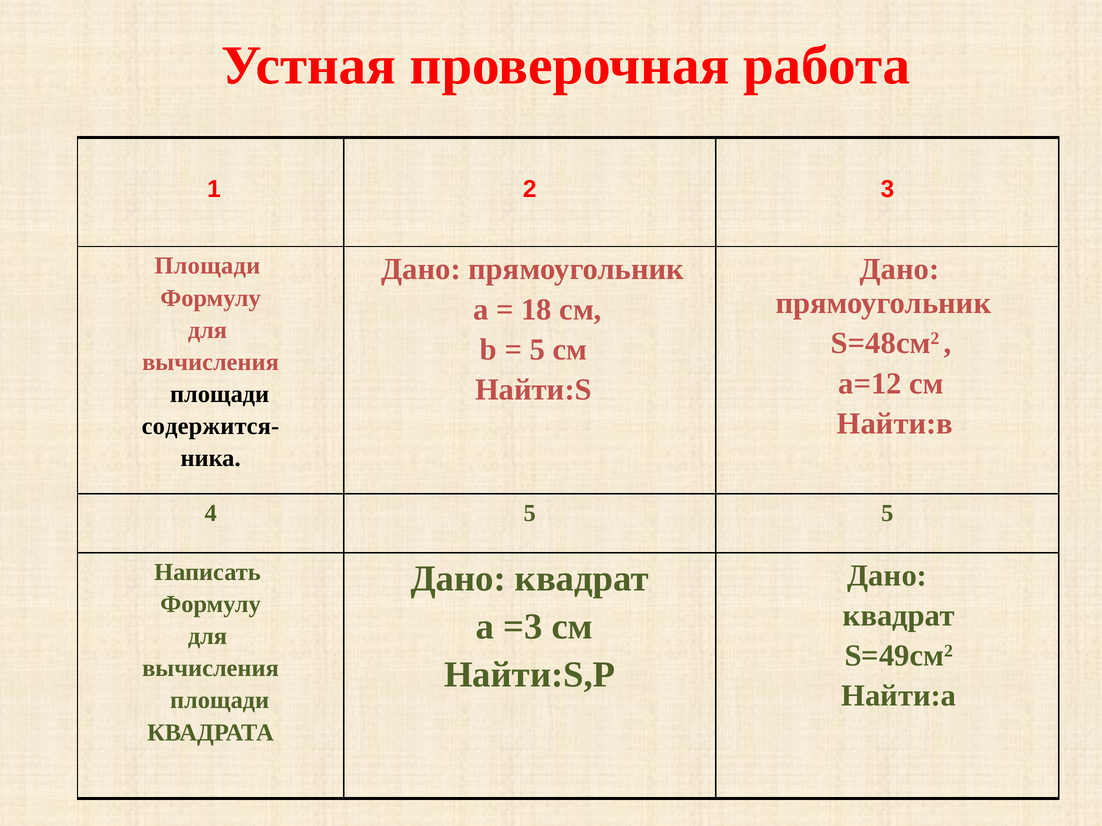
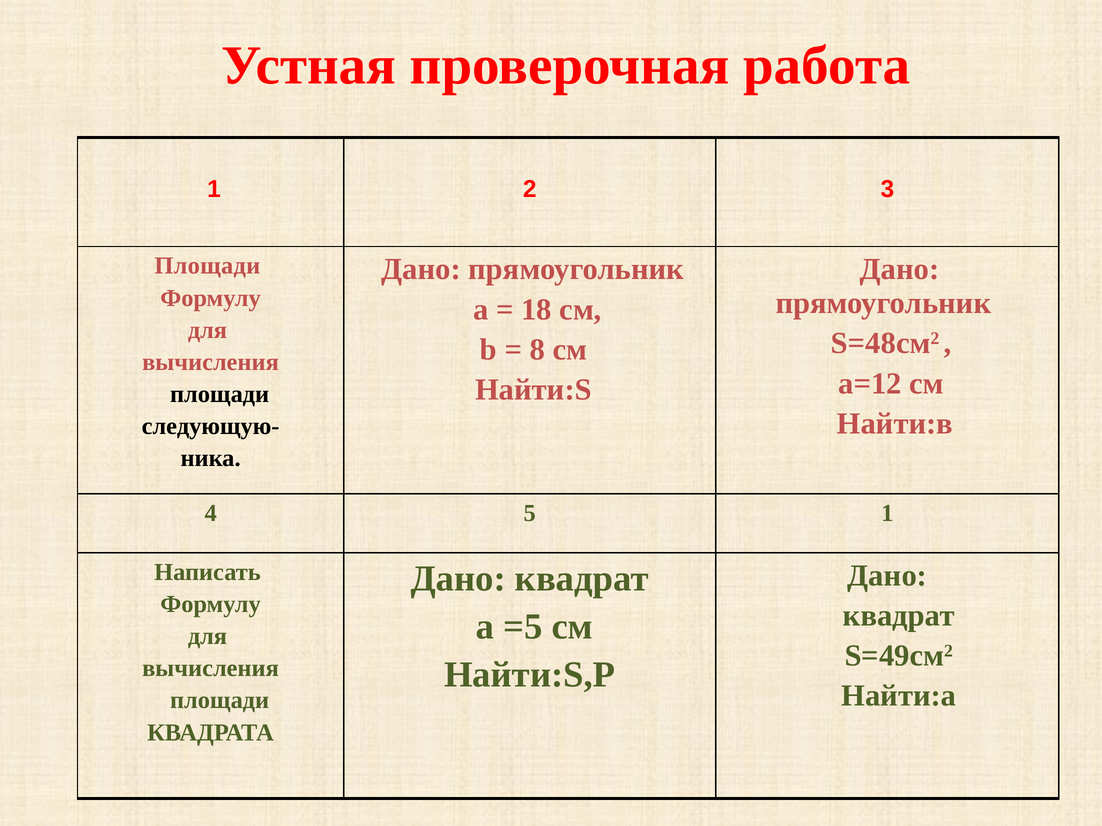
5 at (537, 350): 5 -> 8
содержится-: содержится- -> следующую-
5 5: 5 -> 1
=3: =3 -> =5
